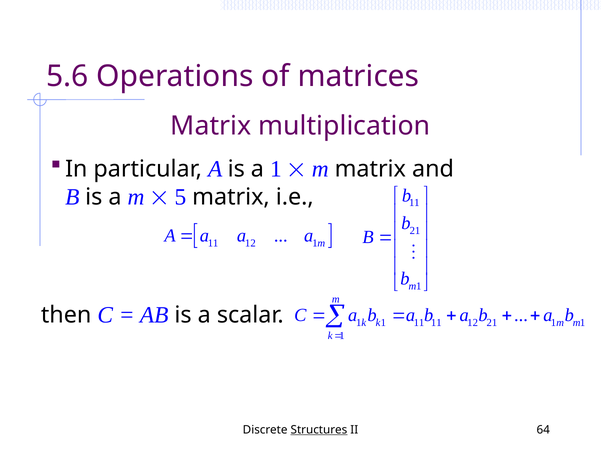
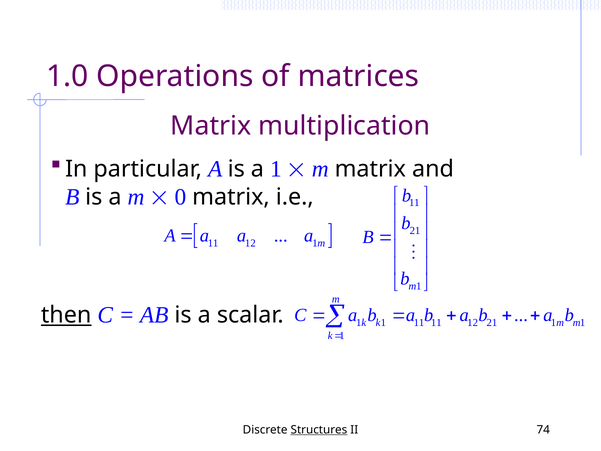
5.6: 5.6 -> 1.0
5: 5 -> 0
then underline: none -> present
64: 64 -> 74
